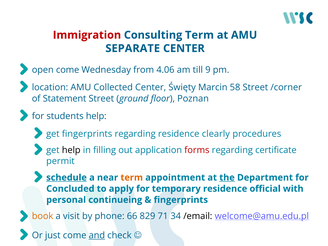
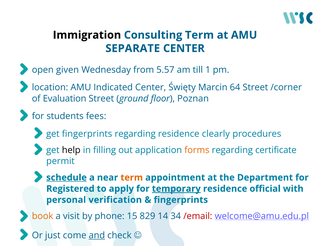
Immigration colour: red -> black
open come: come -> given
4.06: 4.06 -> 5.57
9: 9 -> 1
Collected: Collected -> Indicated
58: 58 -> 64
Statement: Statement -> Evaluation
students help: help -> fees
forms colour: red -> orange
the underline: present -> none
Concluded: Concluded -> Registered
temporary underline: none -> present
continueing: continueing -> verification
66: 66 -> 15
71: 71 -> 14
/email colour: black -> red
